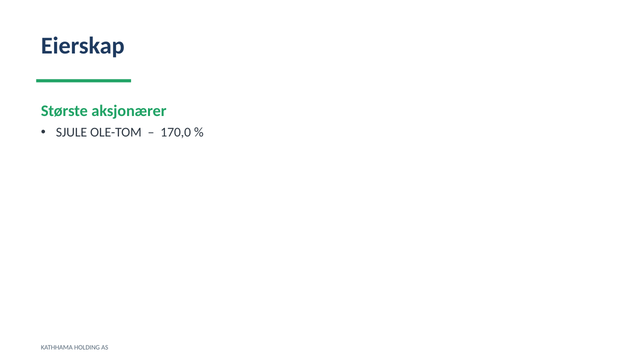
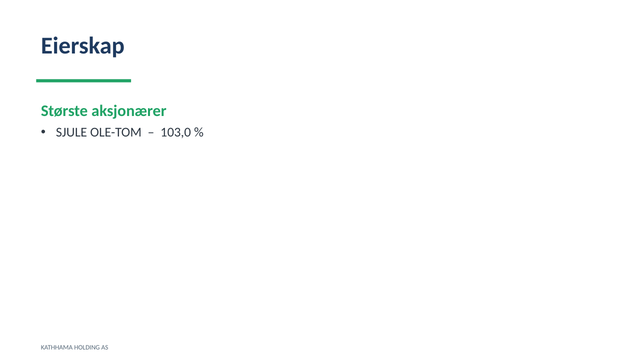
170,0: 170,0 -> 103,0
